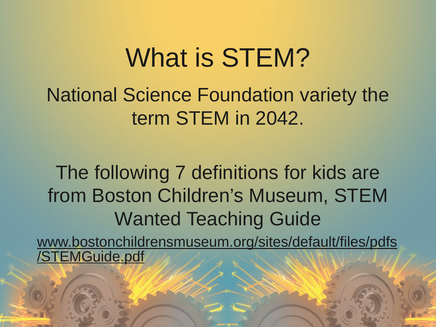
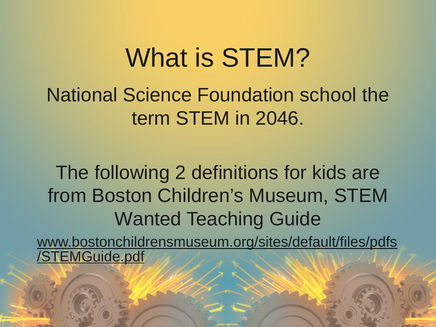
variety: variety -> school
2042: 2042 -> 2046
7: 7 -> 2
